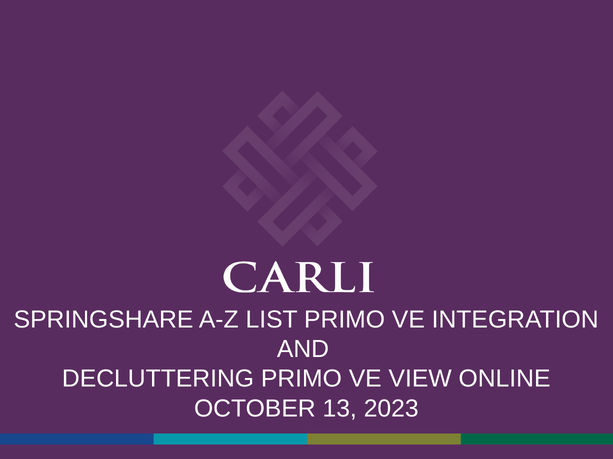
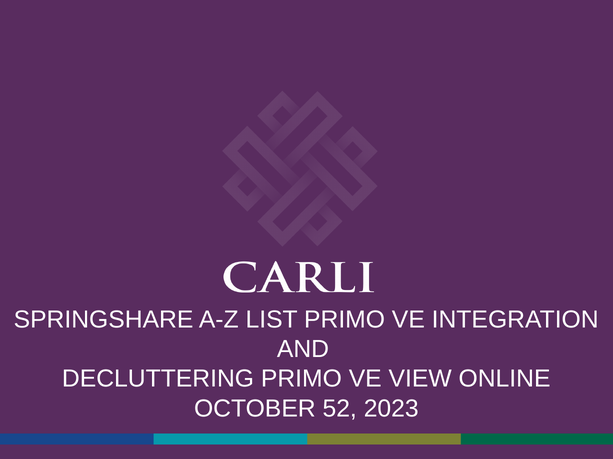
13: 13 -> 52
